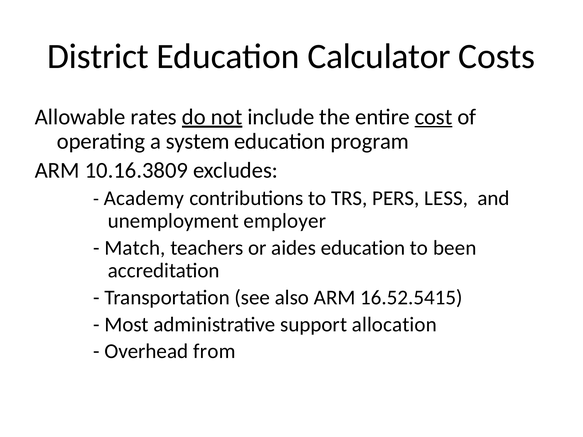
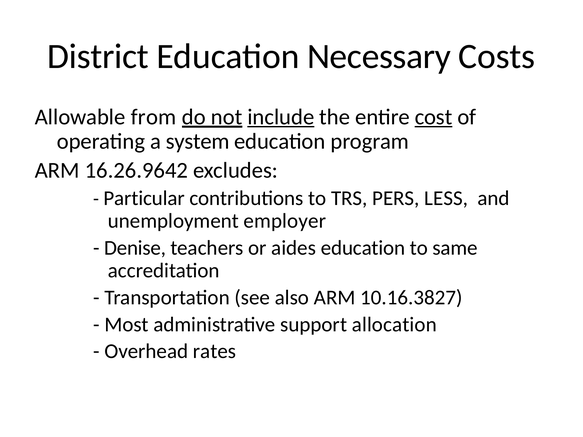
Calculator: Calculator -> Necessary
rates: rates -> from
include underline: none -> present
10.16.3809: 10.16.3809 -> 16.26.9642
Academy: Academy -> Particular
Match: Match -> Denise
been: been -> same
16.52.5415: 16.52.5415 -> 10.16.3827
from: from -> rates
